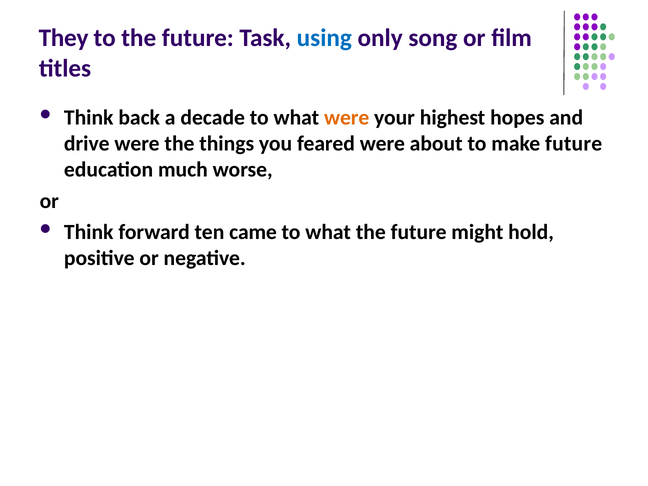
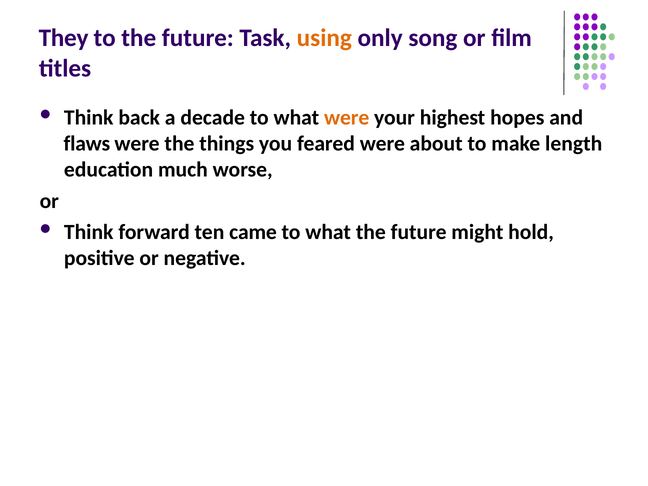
using colour: blue -> orange
drive: drive -> flaws
make future: future -> length
